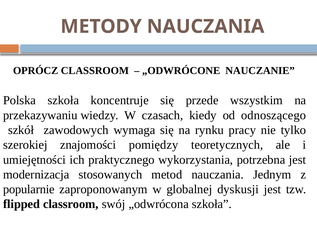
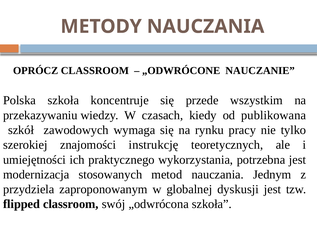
odnoszącego: odnoszącego -> publikowana
pomiędzy: pomiędzy -> instrukcję
popularnie: popularnie -> przydziela
